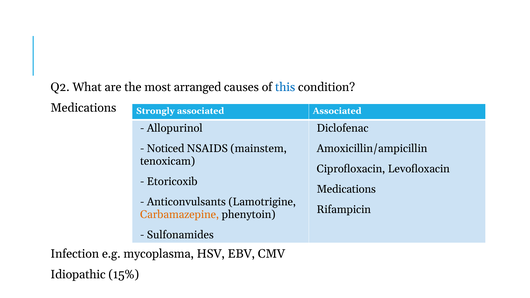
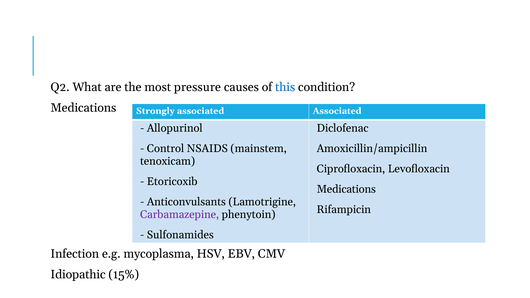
arranged: arranged -> pressure
Noticed: Noticed -> Control
Carbamazepine colour: orange -> purple
